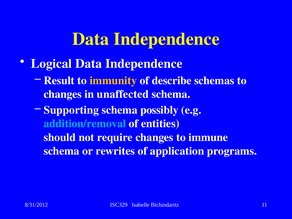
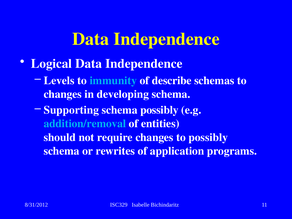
Result: Result -> Levels
immunity colour: yellow -> light blue
unaffected: unaffected -> developing
to immune: immune -> possibly
